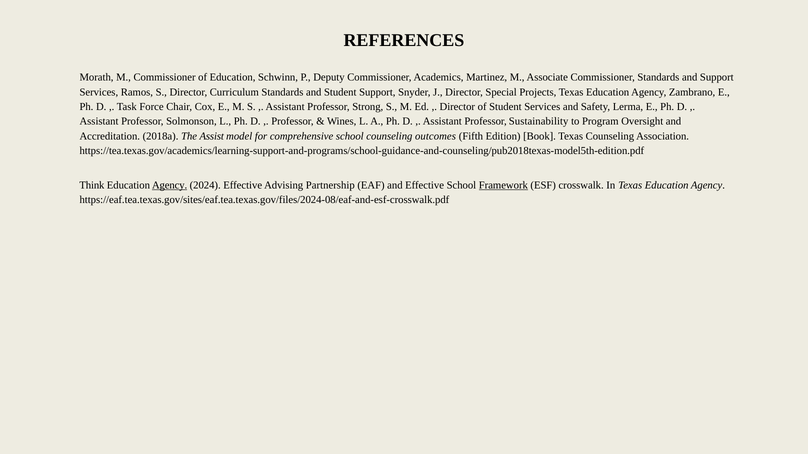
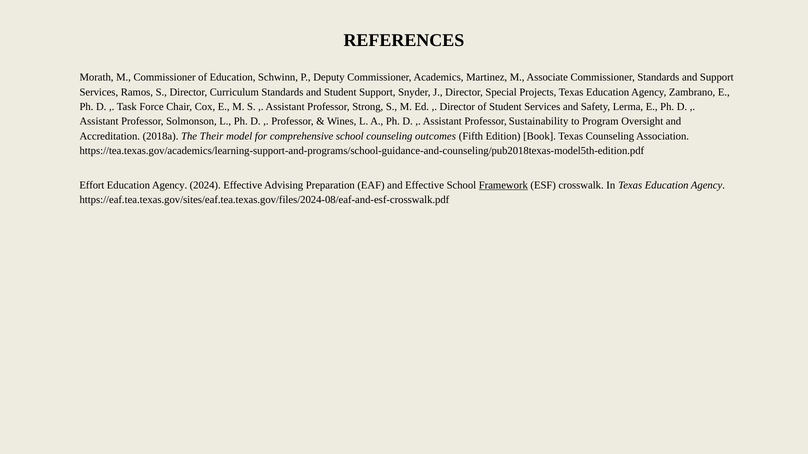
Assist: Assist -> Their
Think: Think -> Effort
Agency at (170, 185) underline: present -> none
Partnership: Partnership -> Preparation
